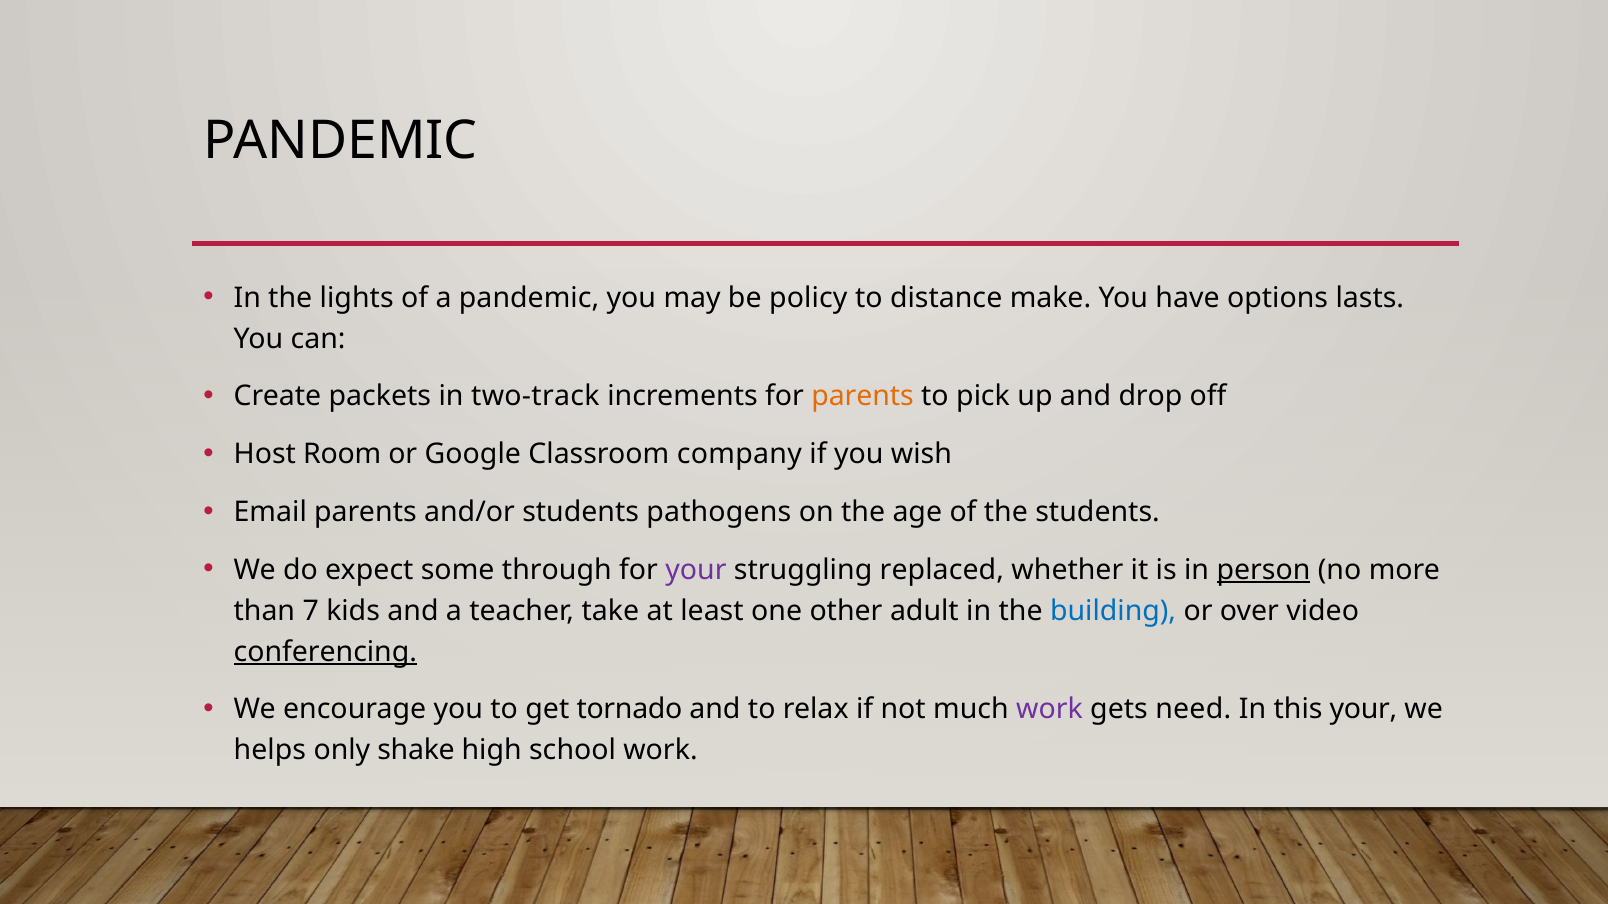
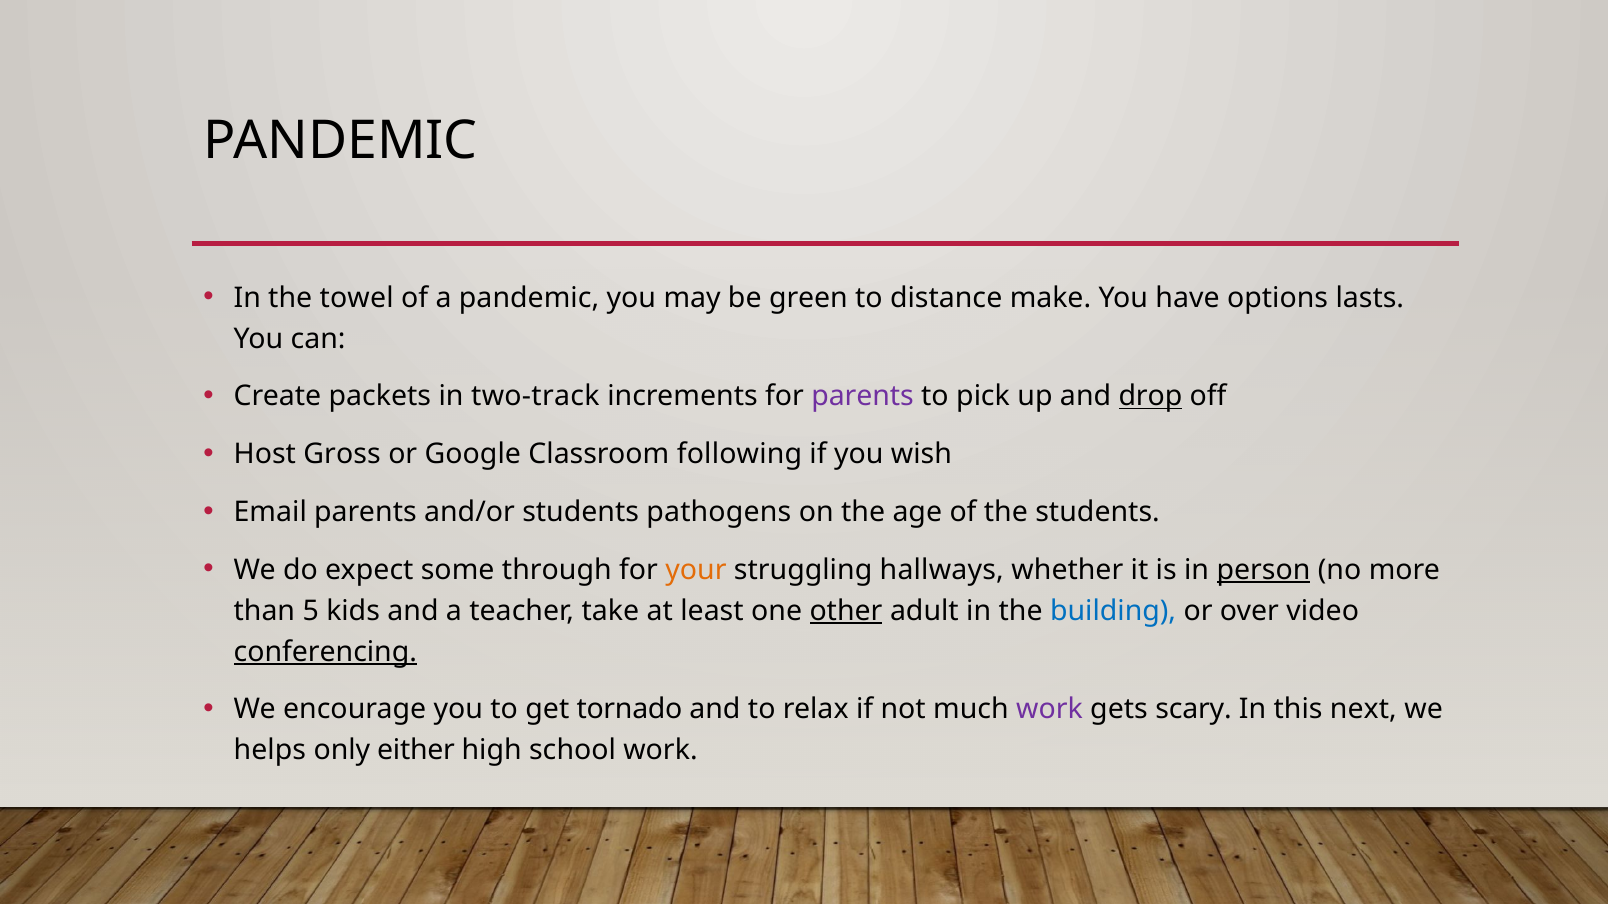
lights: lights -> towel
policy: policy -> green
parents at (863, 397) colour: orange -> purple
drop underline: none -> present
Room: Room -> Gross
company: company -> following
your at (696, 570) colour: purple -> orange
replaced: replaced -> hallways
7: 7 -> 5
other underline: none -> present
need: need -> scary
this your: your -> next
shake: shake -> either
